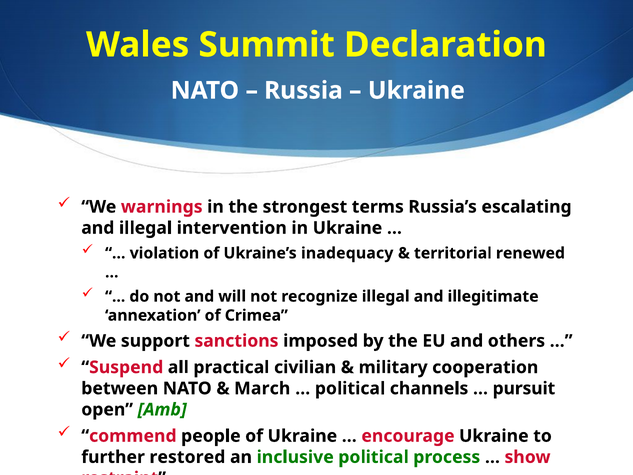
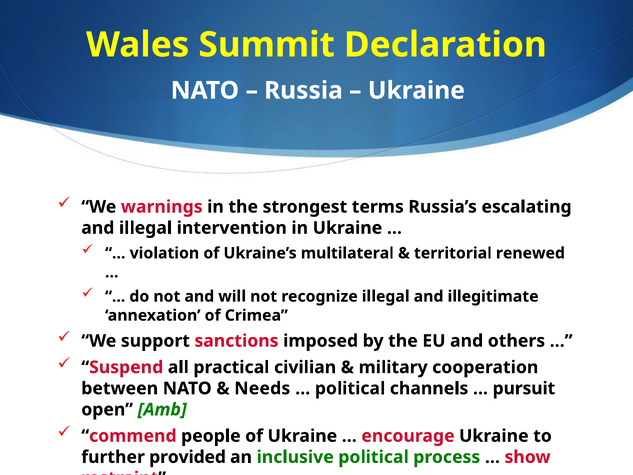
inadequacy: inadequacy -> multilateral
March: March -> Needs
restored: restored -> provided
